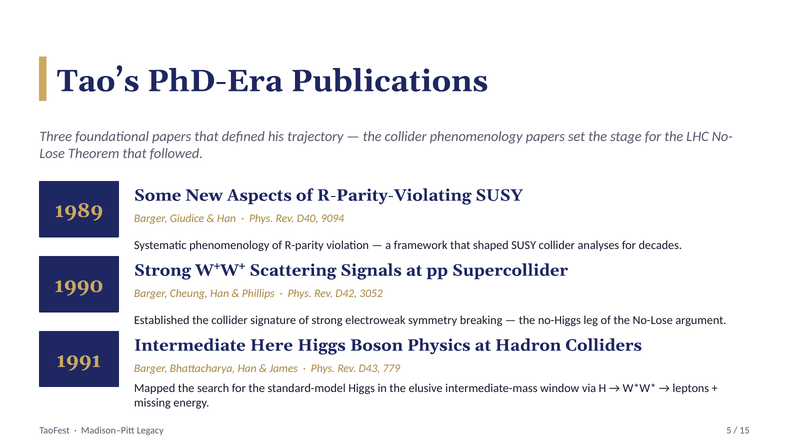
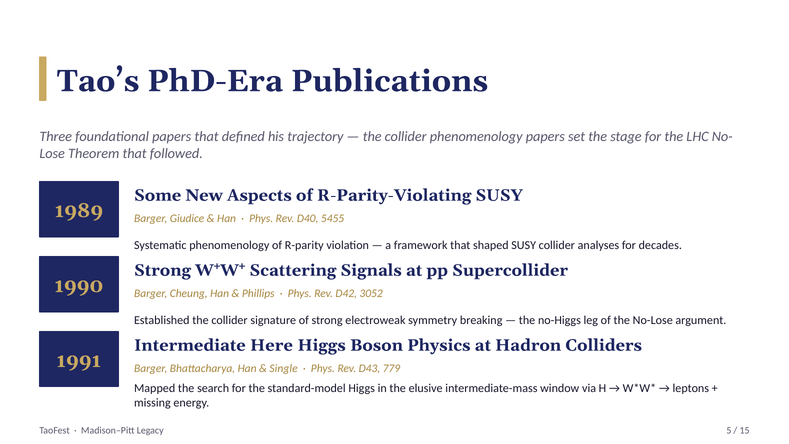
9094: 9094 -> 5455
James: James -> Single
